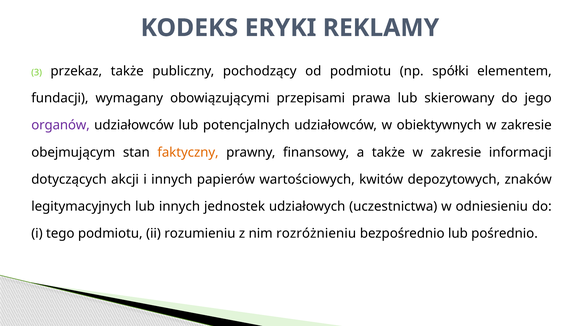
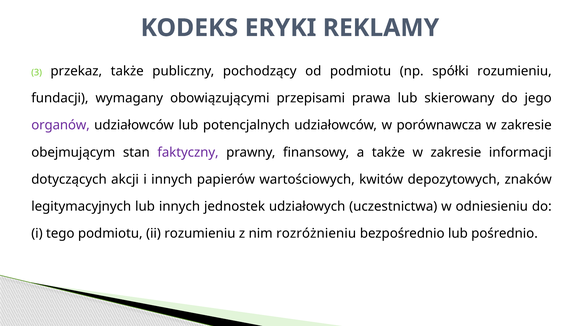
spółki elementem: elementem -> rozumieniu
obiektywnych: obiektywnych -> porównawcza
faktyczny colour: orange -> purple
